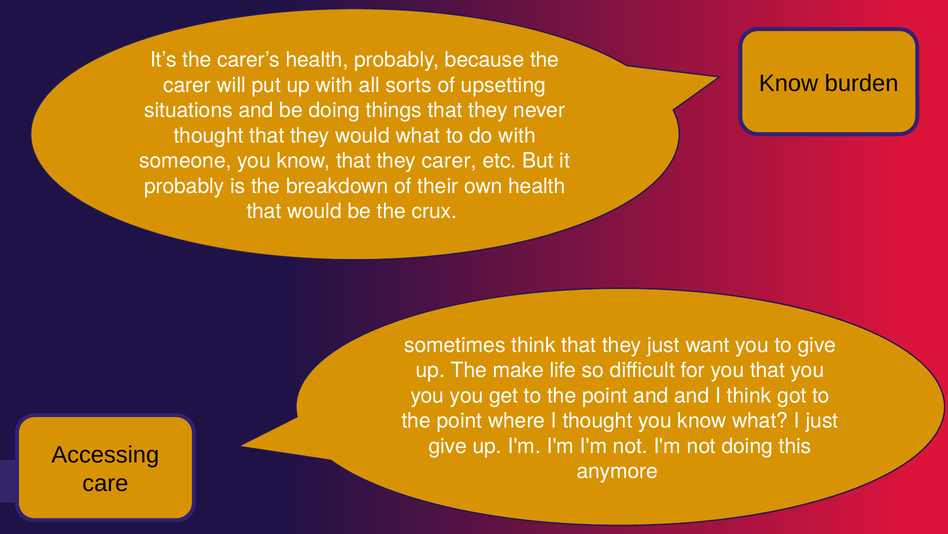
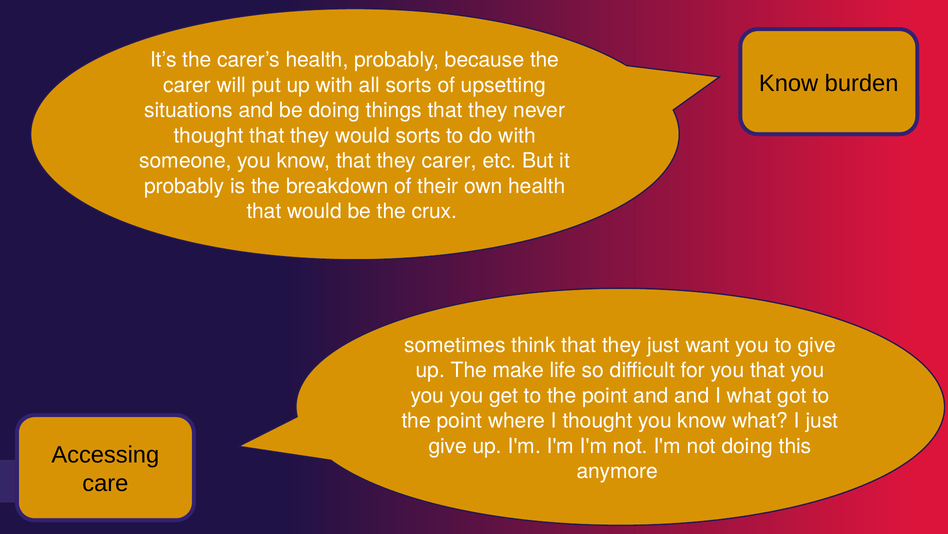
would what: what -> sorts
I think: think -> what
